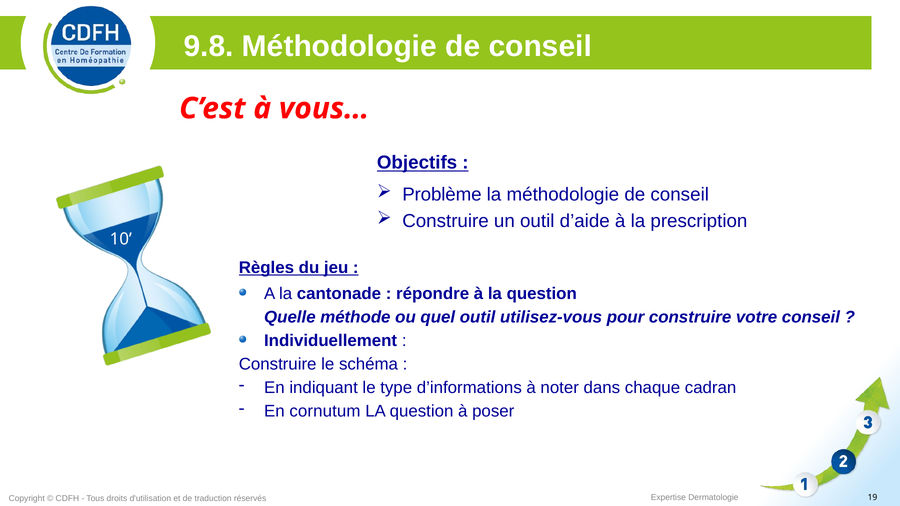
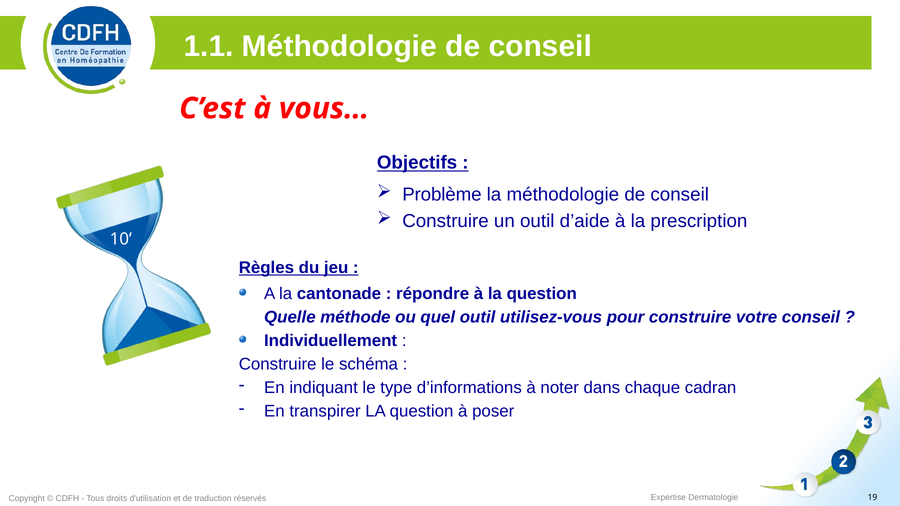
9.8: 9.8 -> 1.1
cornutum: cornutum -> transpirer
